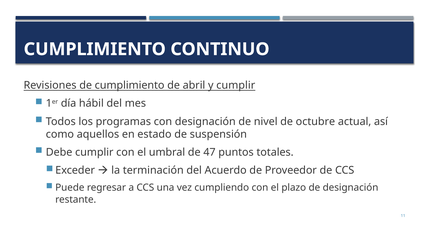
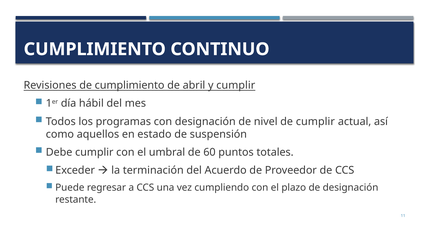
de octubre: octubre -> cumplir
47: 47 -> 60
